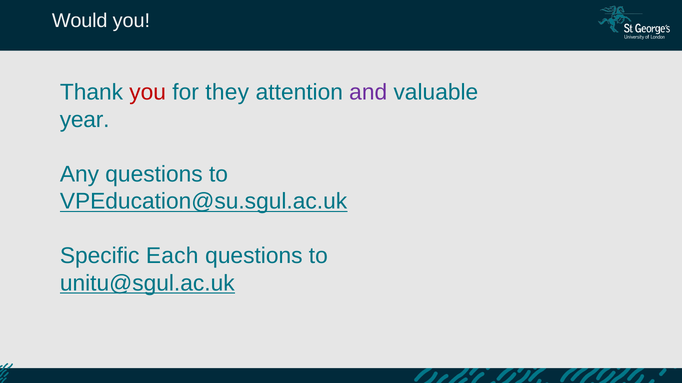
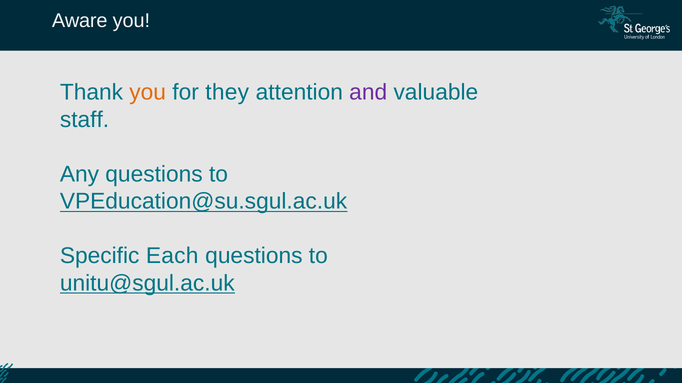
Would: Would -> Aware
you at (148, 93) colour: red -> orange
year: year -> staff
